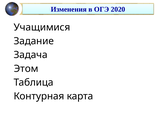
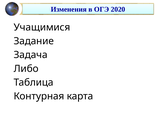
Этом: Этом -> Либо
